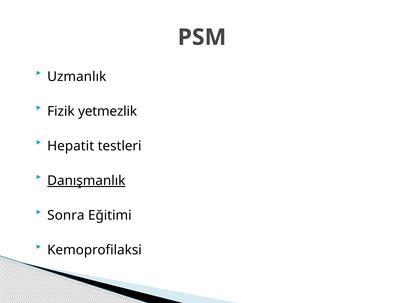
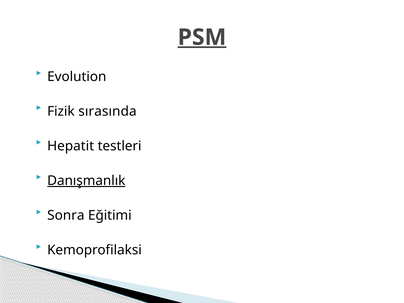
PSM underline: none -> present
Uzmanlık: Uzmanlık -> Evolution
yetmezlik: yetmezlik -> sırasında
